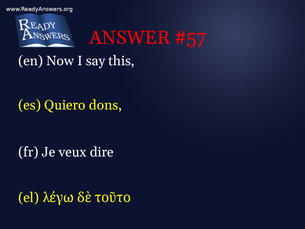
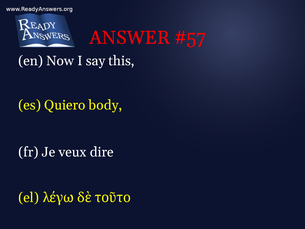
dons: dons -> body
